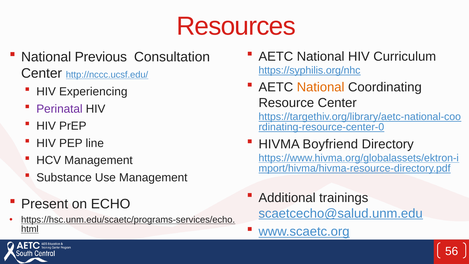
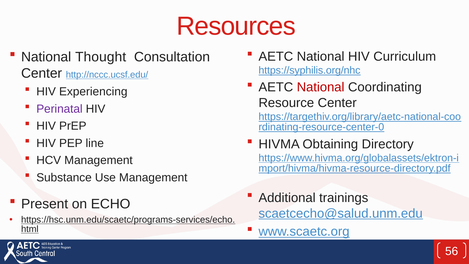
Previous: Previous -> Thought
National at (321, 87) colour: orange -> red
Boyfriend: Boyfriend -> Obtaining
